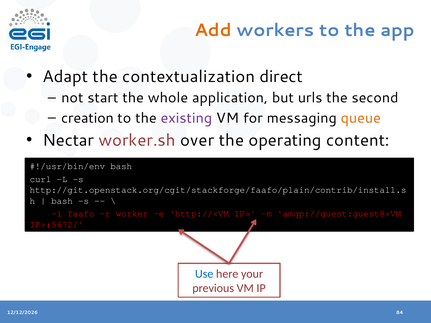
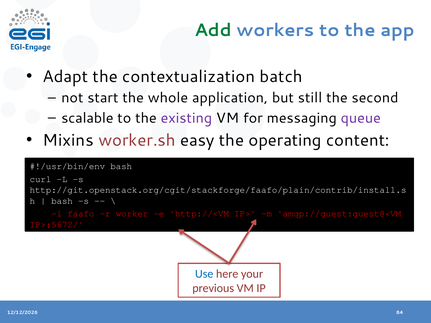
Add colour: orange -> green
direct: direct -> batch
urls: urls -> still
creation: creation -> scalable
queue colour: orange -> purple
Nectar: Nectar -> Mixins
over: over -> easy
